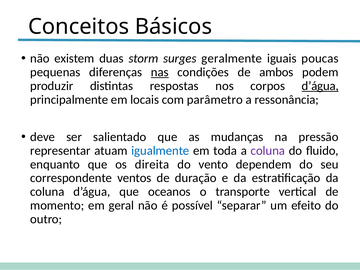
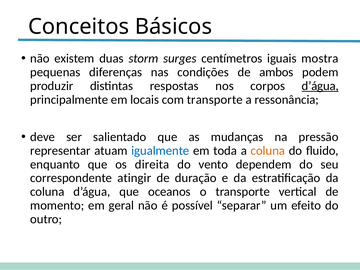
geralmente: geralmente -> centímetros
poucas: poucas -> mostra
nas underline: present -> none
com parâmetro: parâmetro -> transporte
coluna at (268, 151) colour: purple -> orange
ventos: ventos -> atingir
